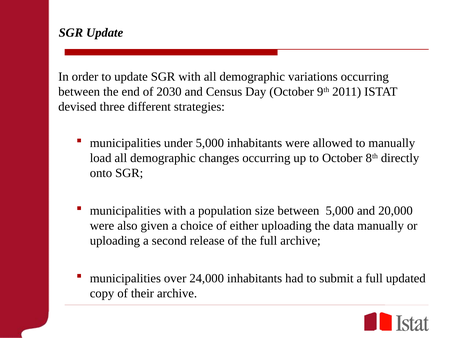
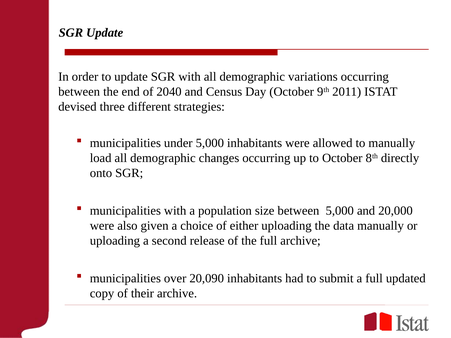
2030: 2030 -> 2040
24,000: 24,000 -> 20,090
